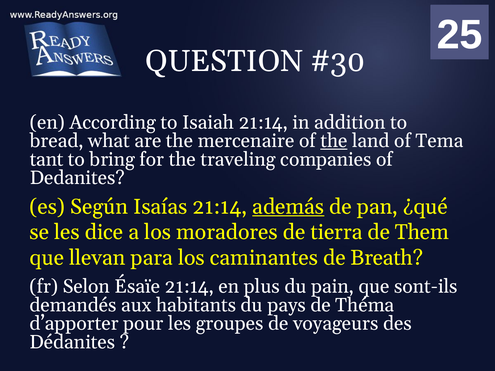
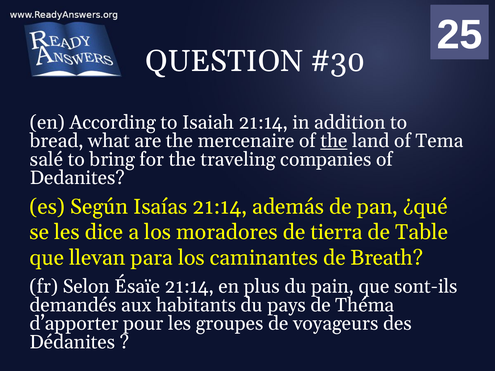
tant: tant -> salé
además underline: present -> none
Them: Them -> Table
